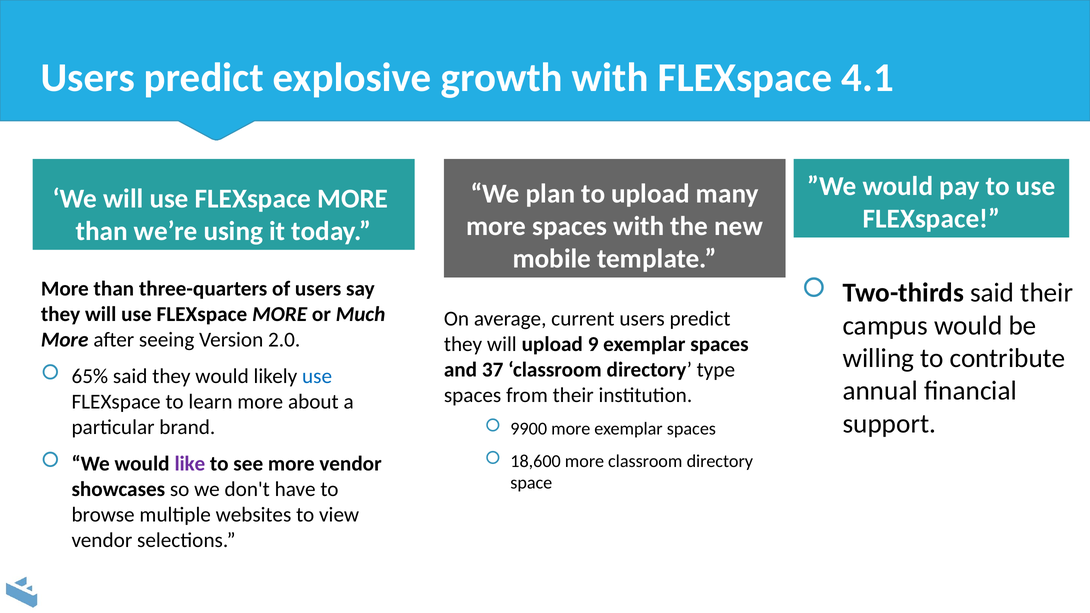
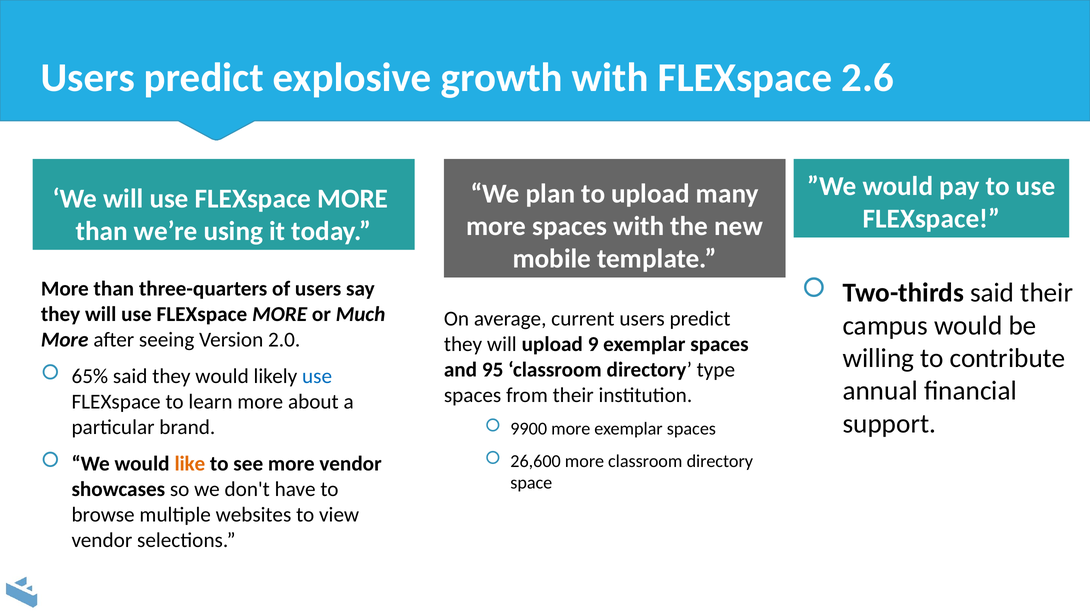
4.1: 4.1 -> 2.6
37: 37 -> 95
18,600: 18,600 -> 26,600
like colour: purple -> orange
